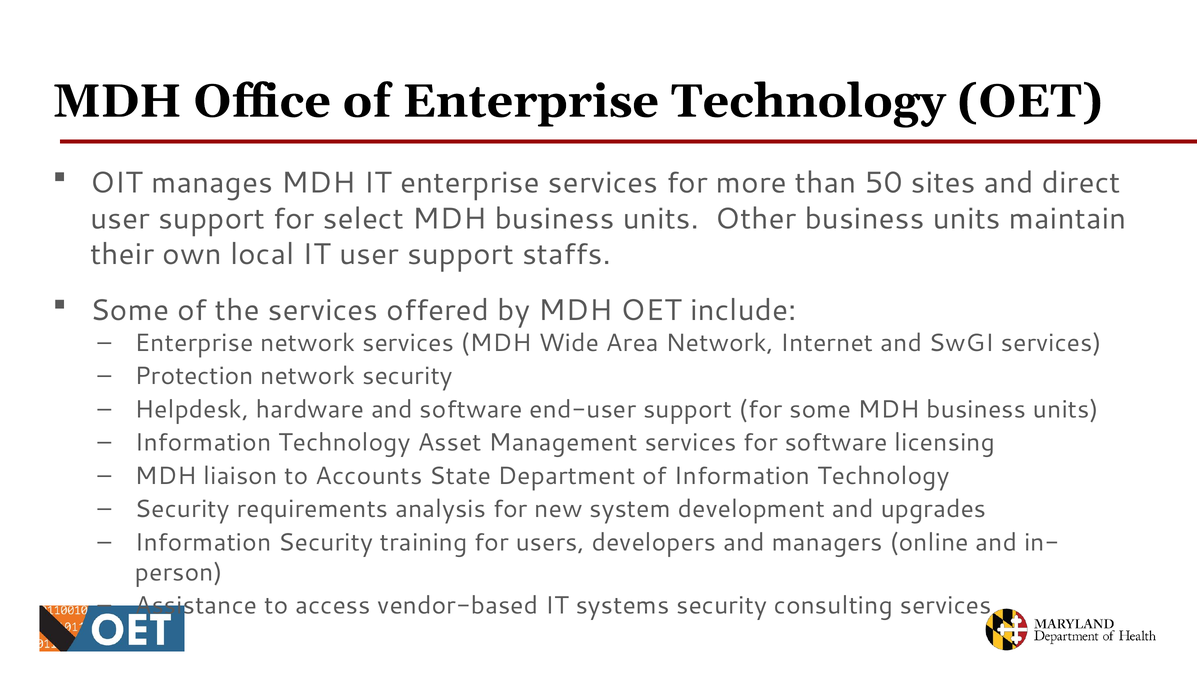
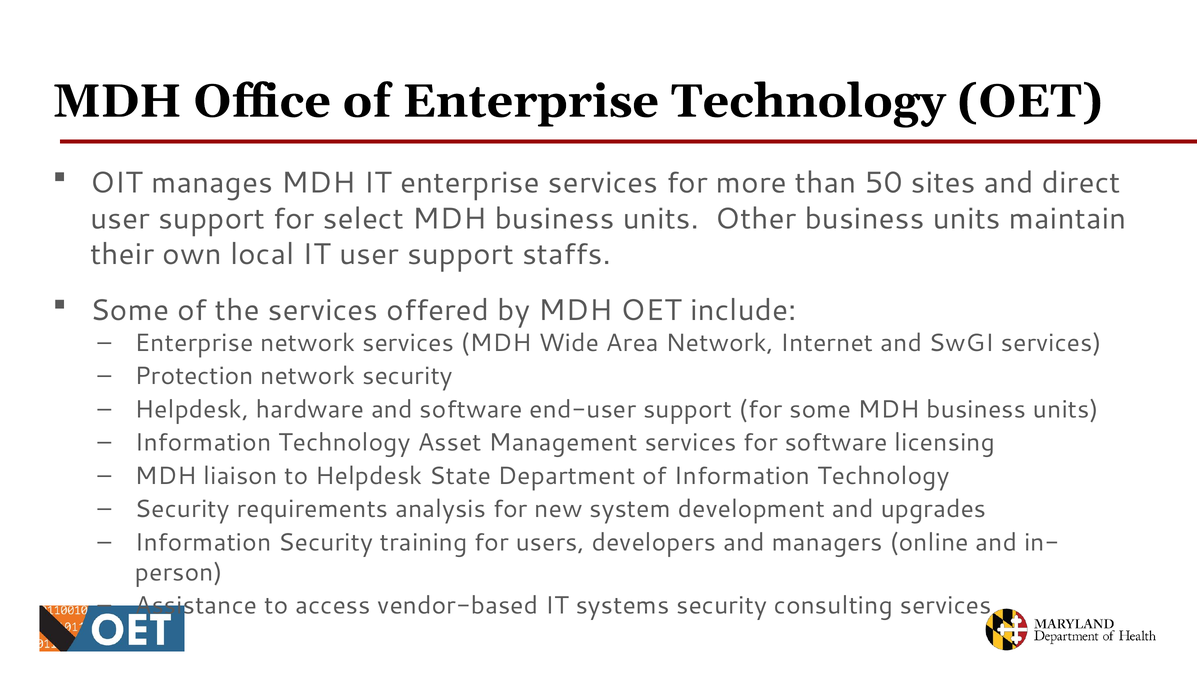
to Accounts: Accounts -> Helpdesk
